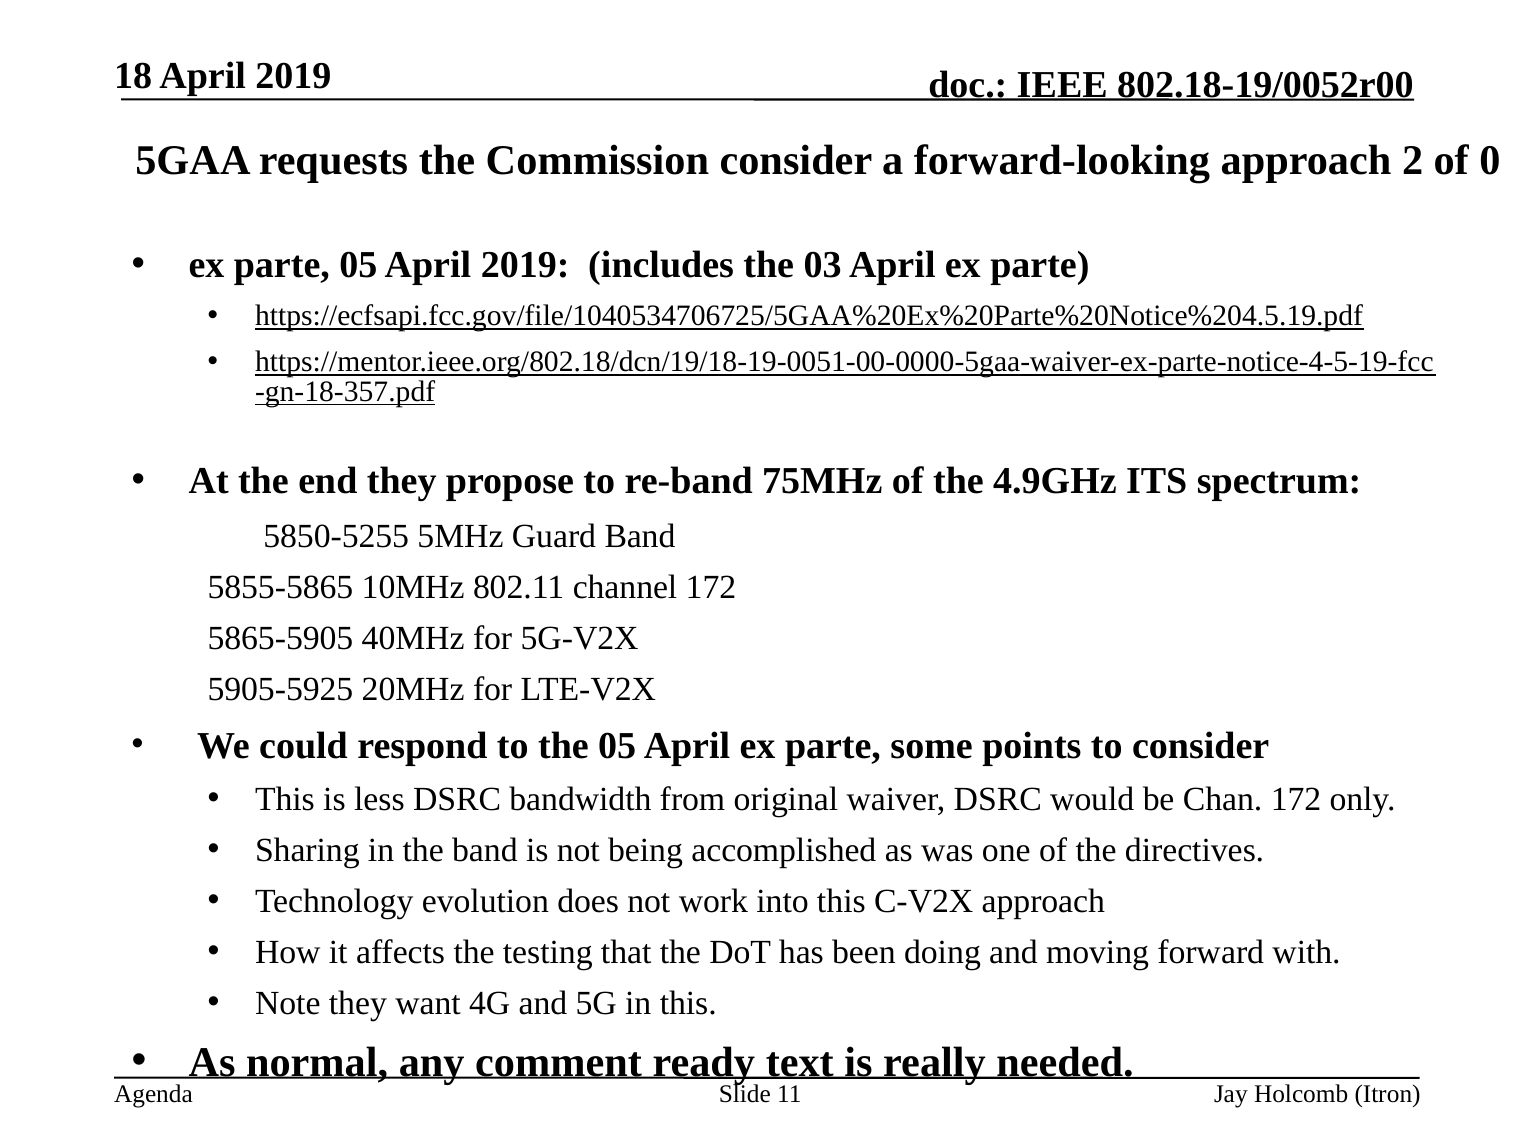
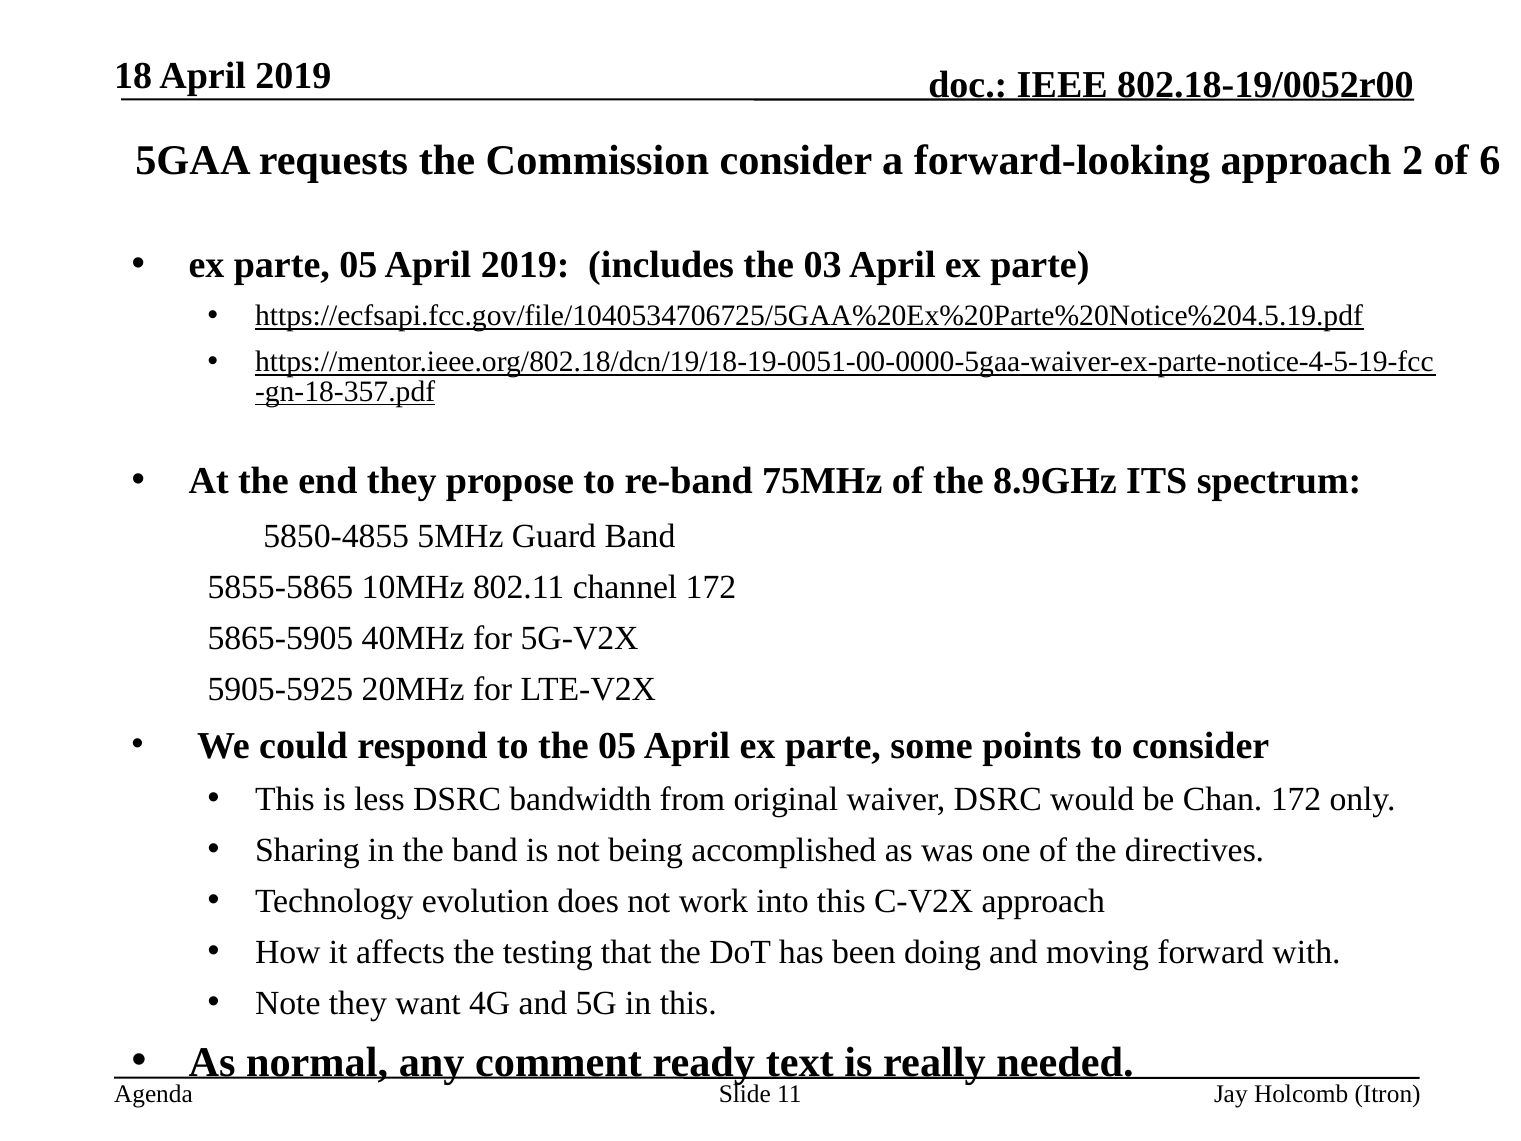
0: 0 -> 6
4.9GHz: 4.9GHz -> 8.9GHz
5850-5255: 5850-5255 -> 5850-4855
